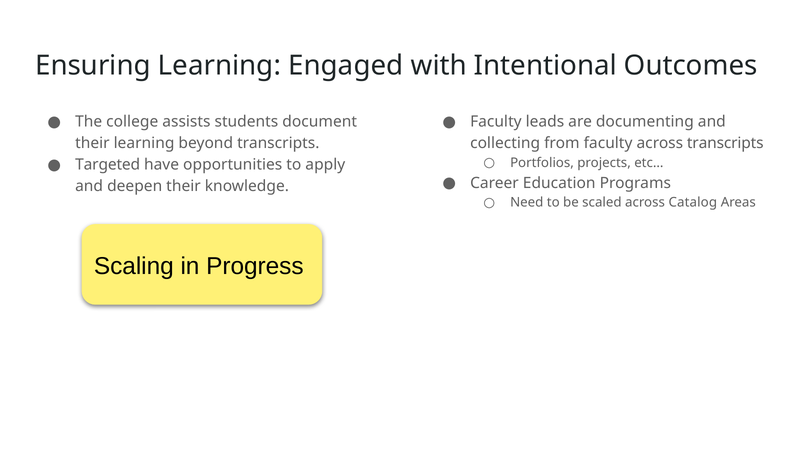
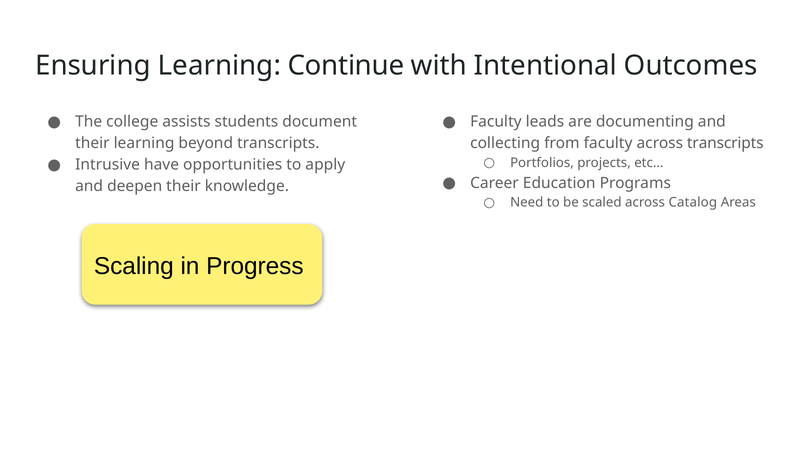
Engaged: Engaged -> Continue
Targeted: Targeted -> Intrusive
